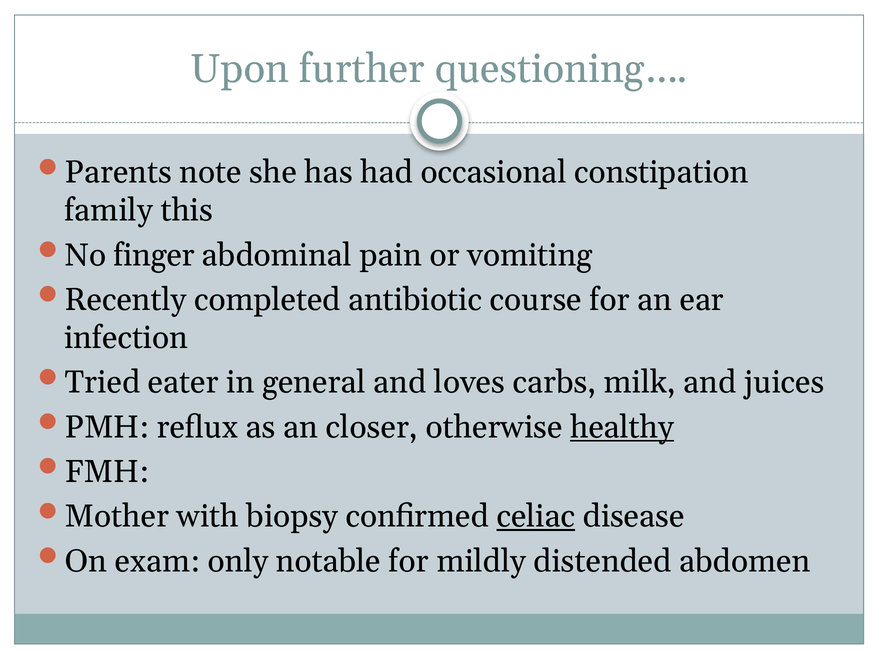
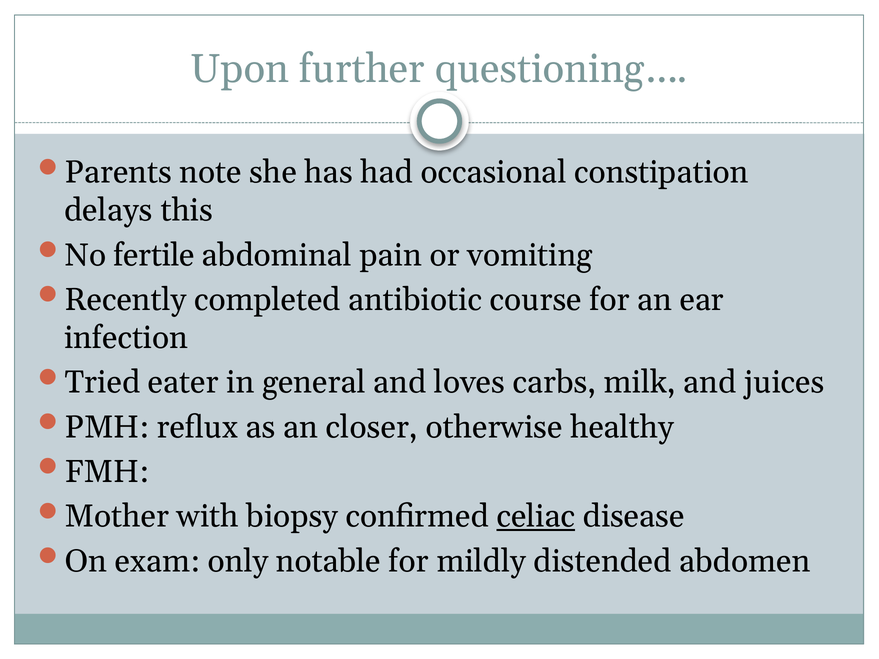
family: family -> delays
finger: finger -> fertile
healthy underline: present -> none
